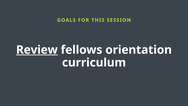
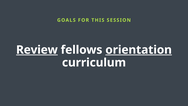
orientation underline: none -> present
